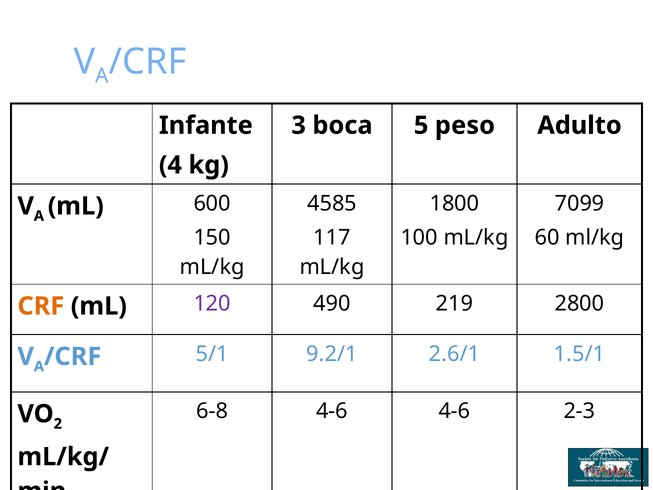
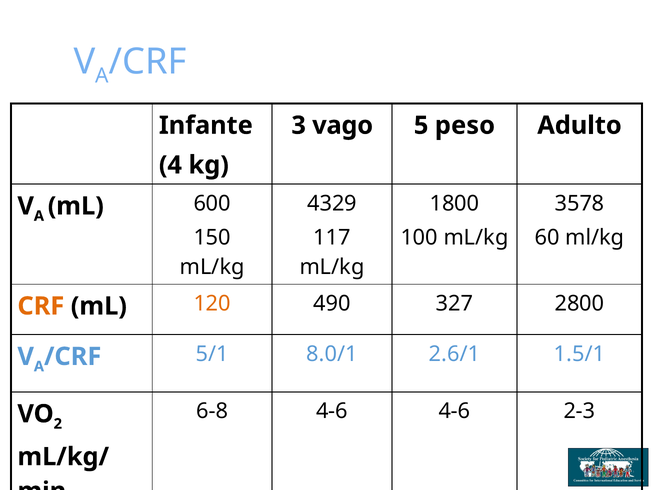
boca: boca -> vago
4585: 4585 -> 4329
7099: 7099 -> 3578
120 colour: purple -> orange
219: 219 -> 327
9.2/1: 9.2/1 -> 8.0/1
